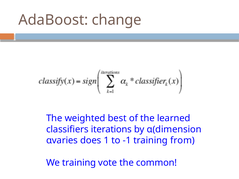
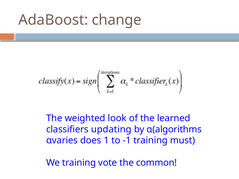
best: best -> look
iterations: iterations -> updating
α(dimension: α(dimension -> α(algorithms
from: from -> must
